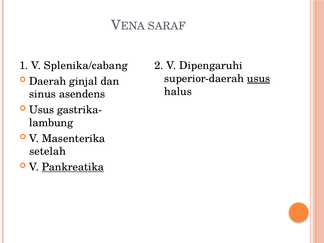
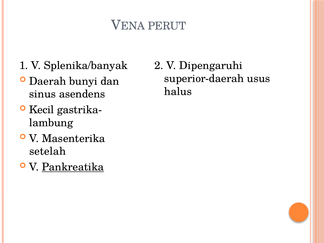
SARAF: SARAF -> PERUT
Splenika/cabang: Splenika/cabang -> Splenika/banyak
usus at (259, 78) underline: present -> none
ginjal: ginjal -> bunyi
Usus at (42, 110): Usus -> Kecil
